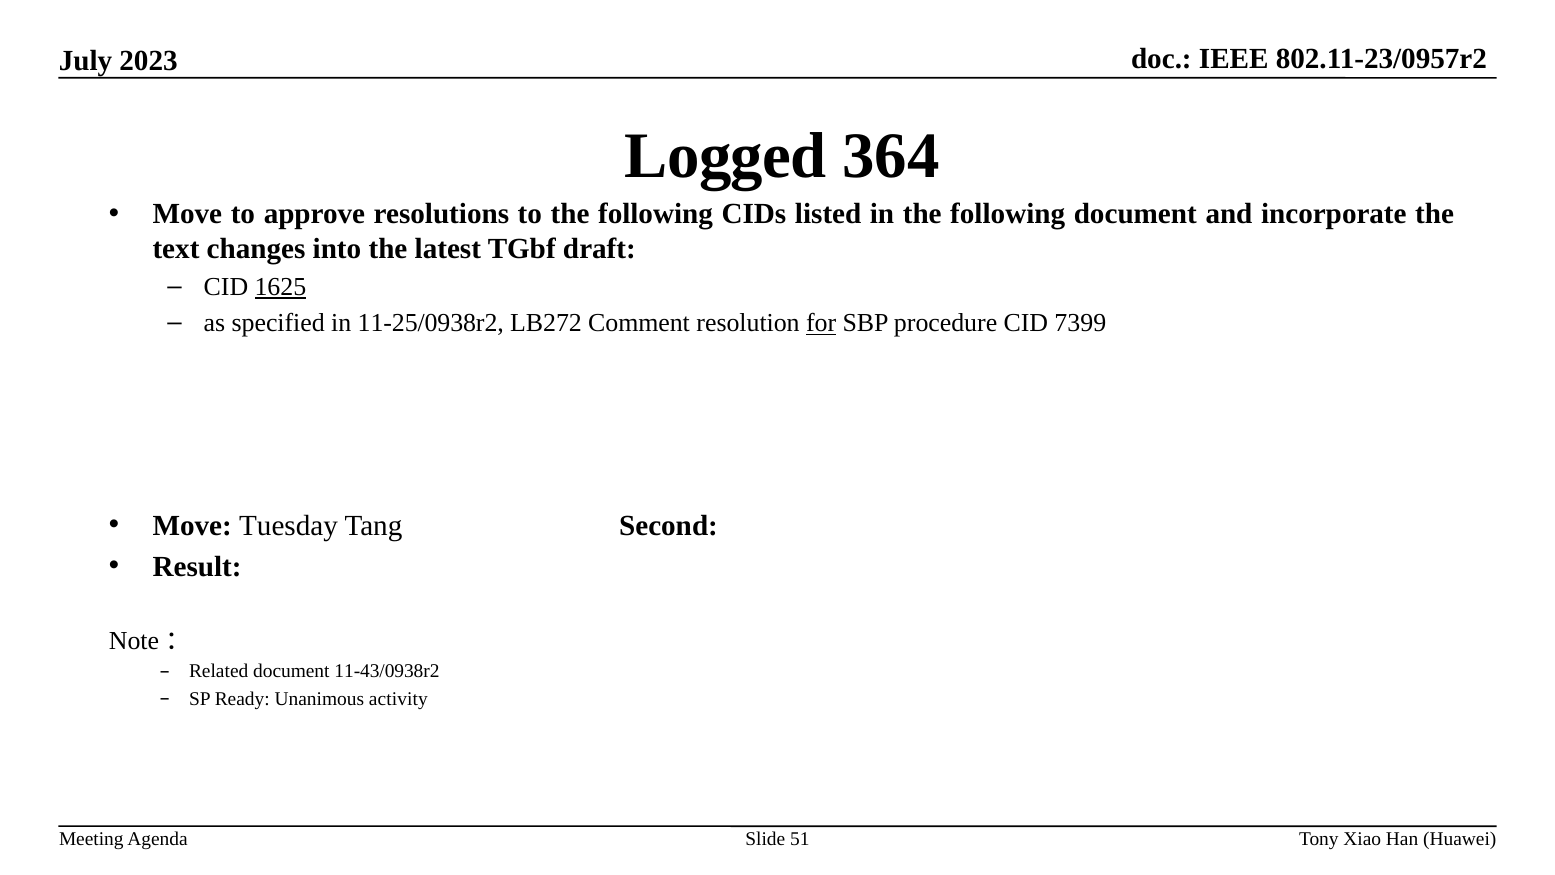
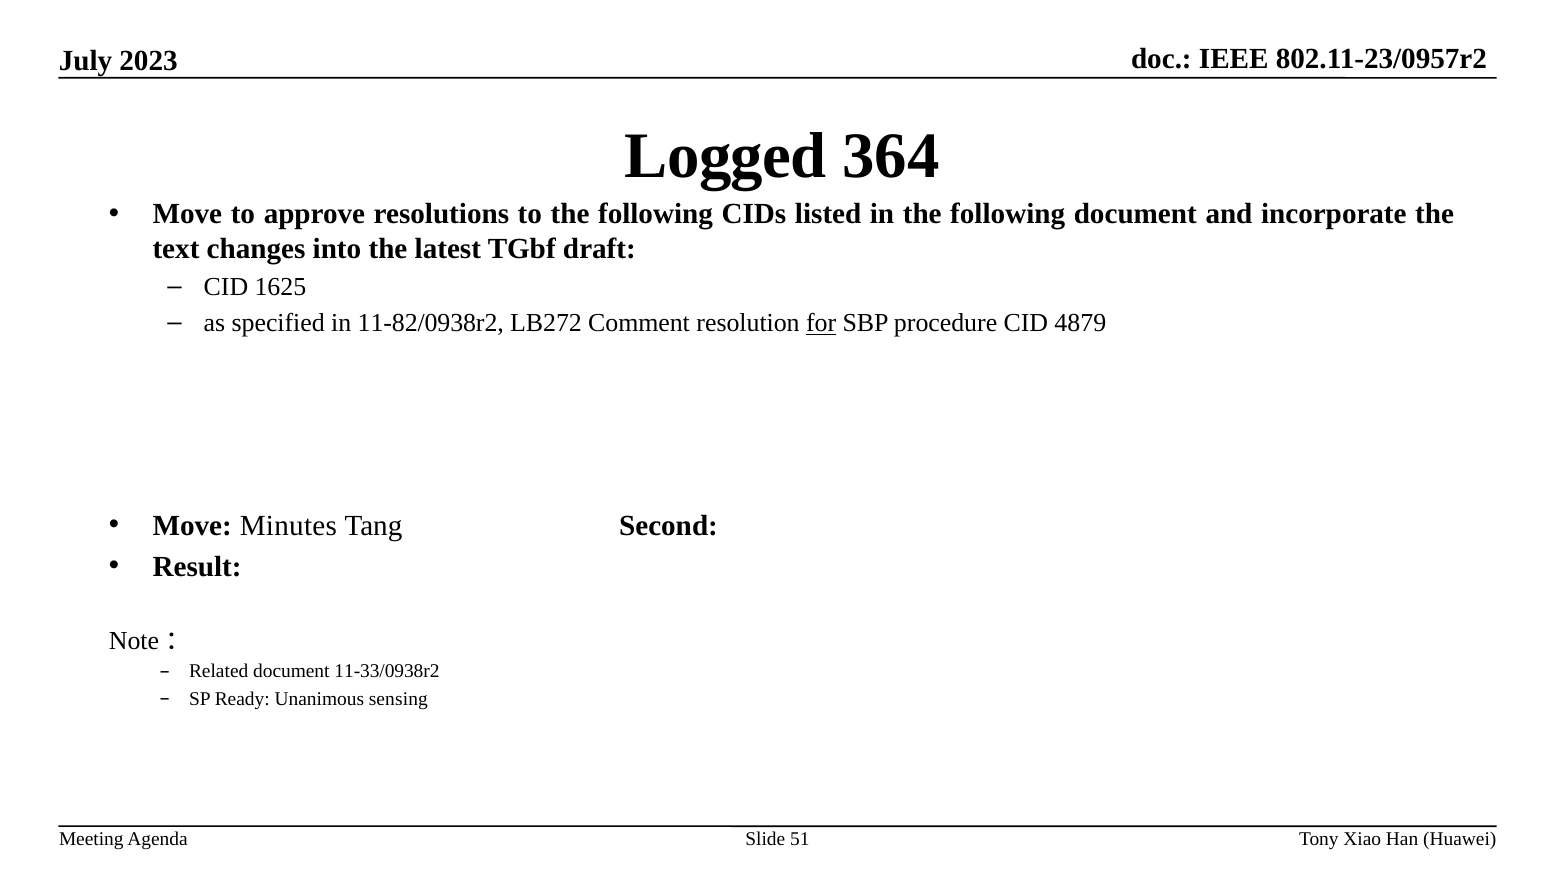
1625 underline: present -> none
11-25/0938r2: 11-25/0938r2 -> 11-82/0938r2
7399: 7399 -> 4879
Tuesday: Tuesday -> Minutes
11-43/0938r2: 11-43/0938r2 -> 11-33/0938r2
activity: activity -> sensing
